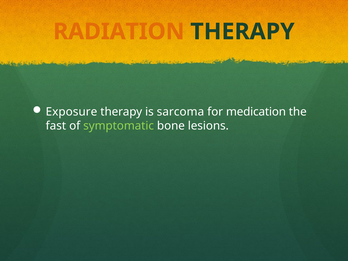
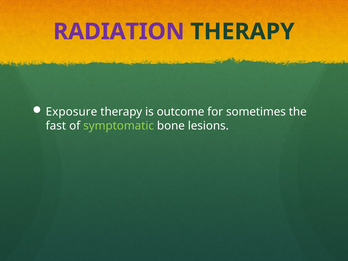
RADIATION colour: orange -> purple
sarcoma: sarcoma -> outcome
medication: medication -> sometimes
